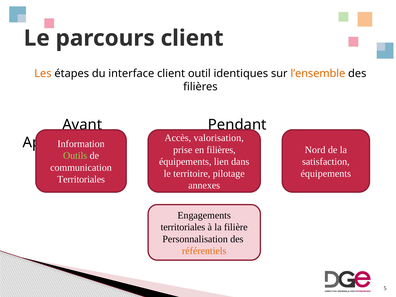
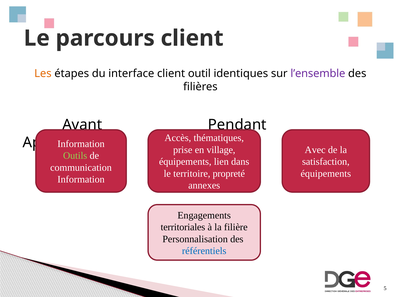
l’ensemble colour: orange -> purple
valorisation: valorisation -> thématiques
en filières: filières -> village
Nord: Nord -> Avec
pilotage: pilotage -> propreté
Territoriales at (81, 179): Territoriales -> Information
référentiels colour: orange -> blue
